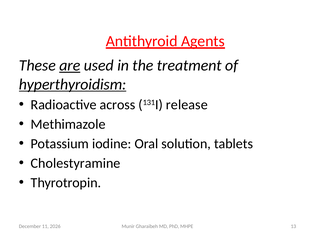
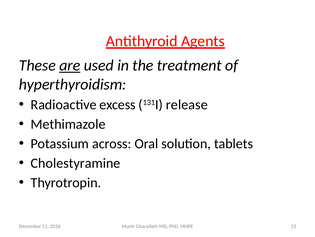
hyperthyroidism underline: present -> none
across: across -> excess
iodine: iodine -> across
